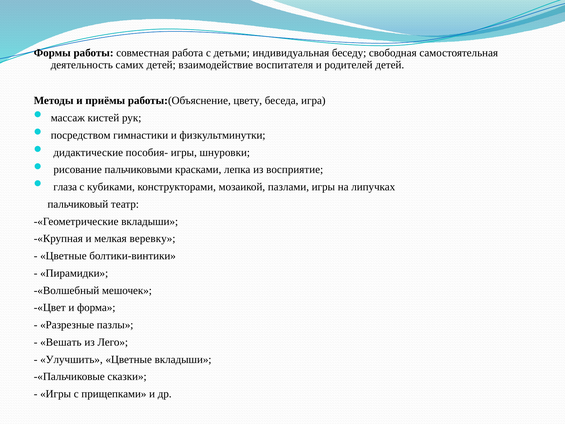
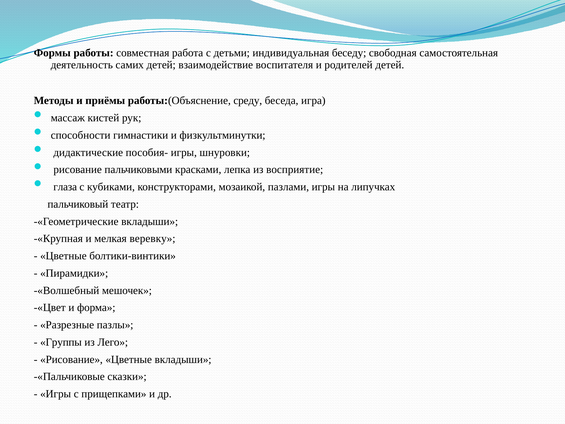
цвету: цвету -> среду
посредством: посредством -> способности
Вешать: Вешать -> Группы
Улучшить at (71, 359): Улучшить -> Рисование
